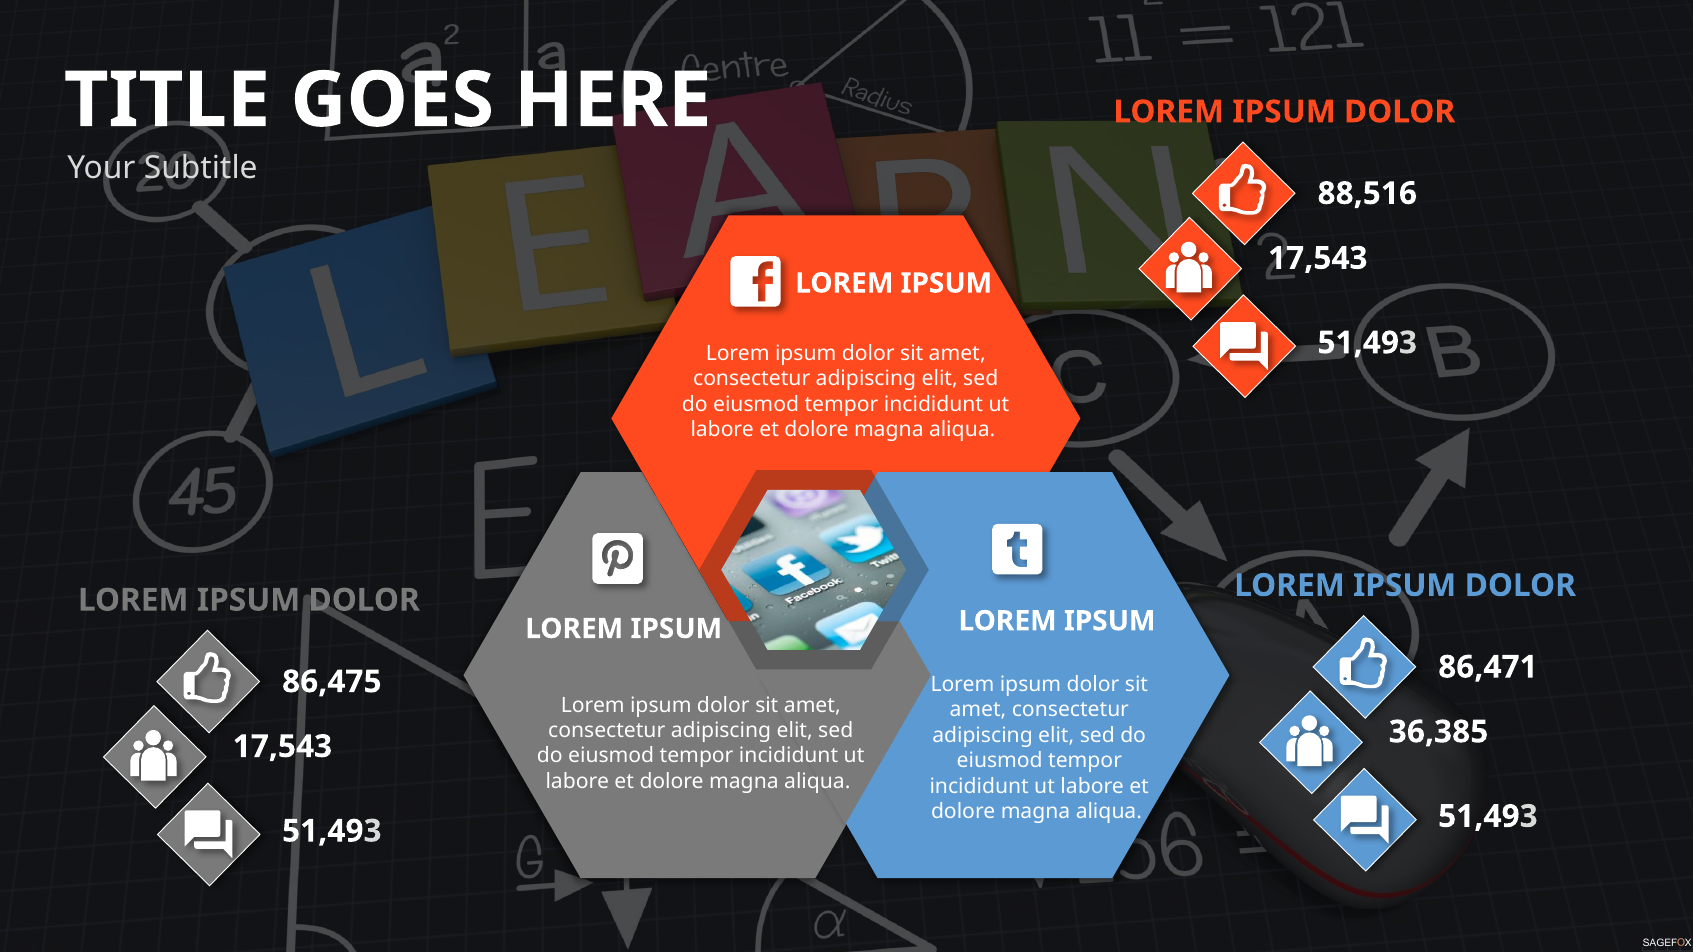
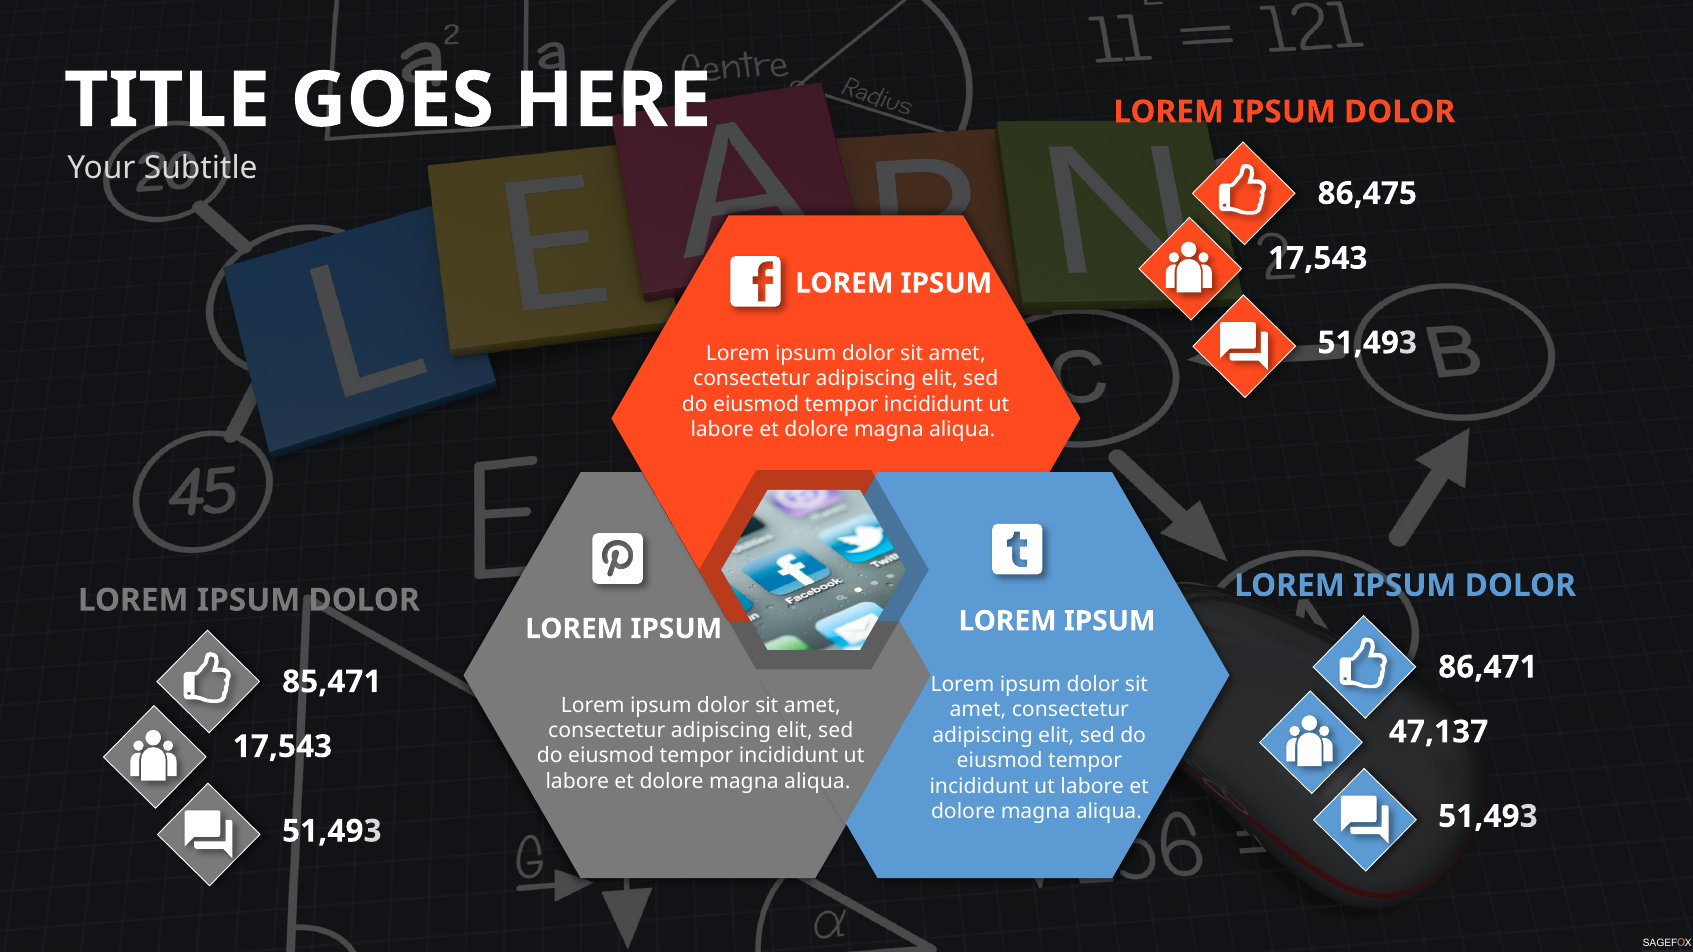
88,516: 88,516 -> 86,475
86,475: 86,475 -> 85,471
36,385: 36,385 -> 47,137
